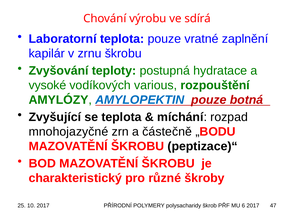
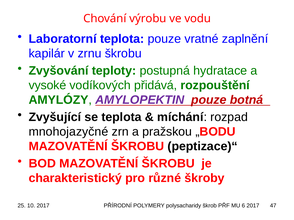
sdírá: sdírá -> vodu
various: various -> přidává
AMYLOPEKTIN colour: blue -> purple
částečně: částečně -> pražskou
